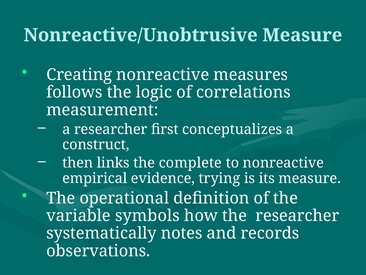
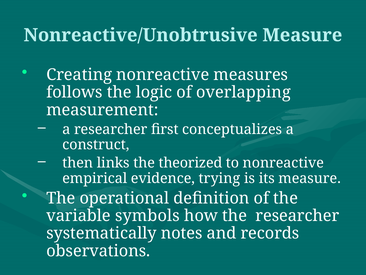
correlations: correlations -> overlapping
complete: complete -> theorized
